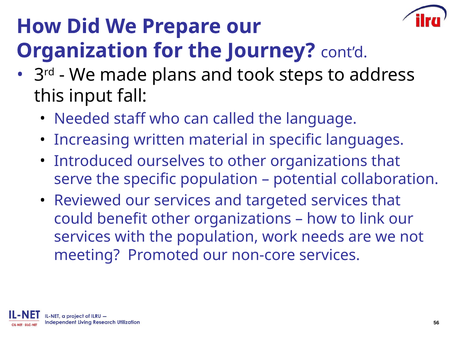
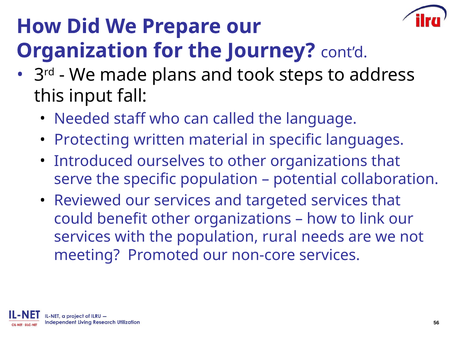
Increasing: Increasing -> Protecting
work: work -> rural
